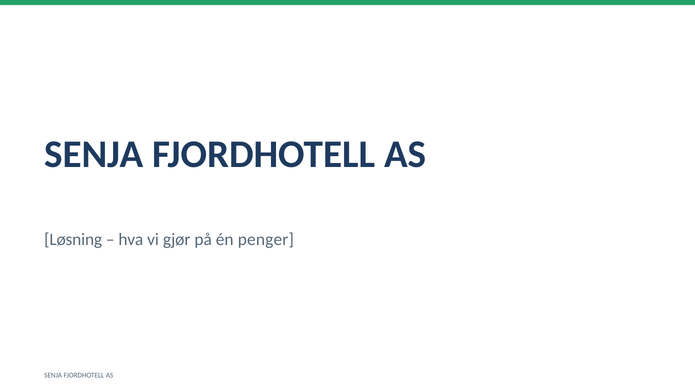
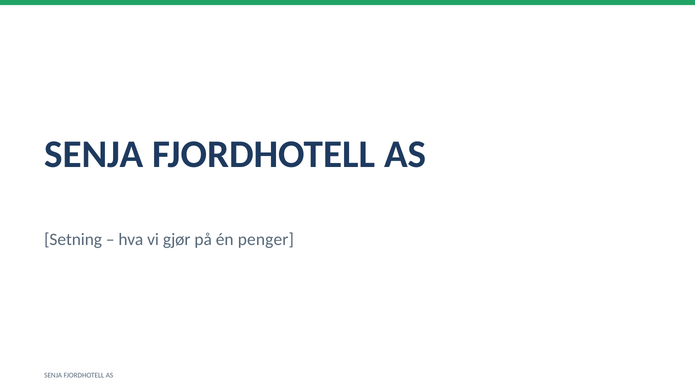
Løsning: Løsning -> Setning
